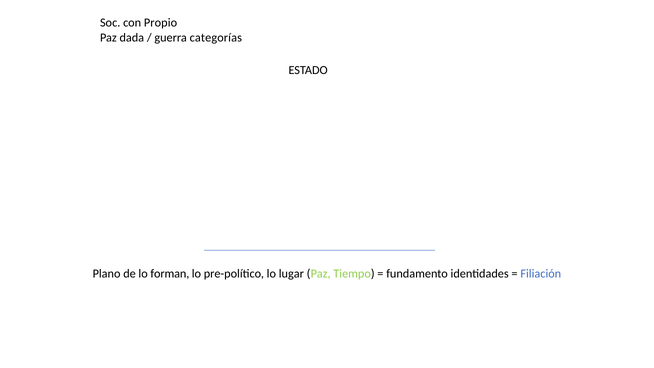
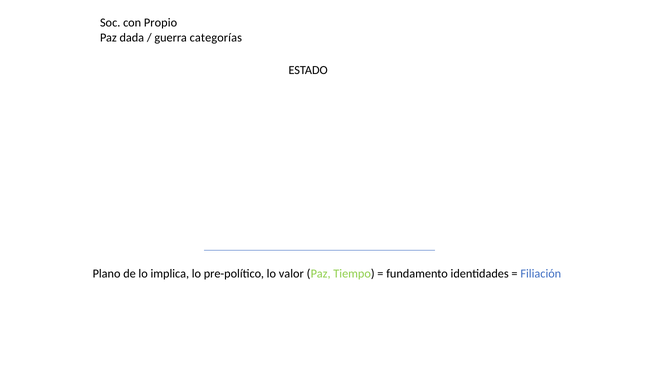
forman: forman -> implica
lugar: lugar -> valor
